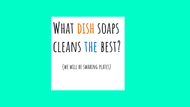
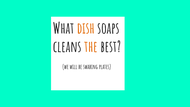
the colour: blue -> orange
